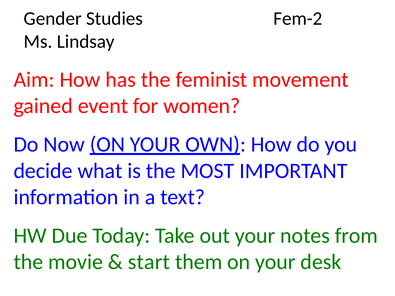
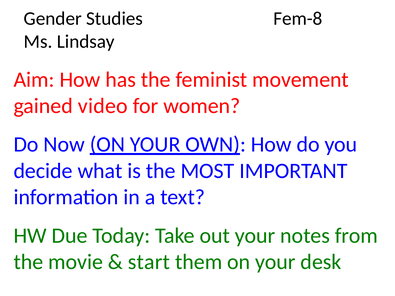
Fem-2: Fem-2 -> Fem-8
event: event -> video
